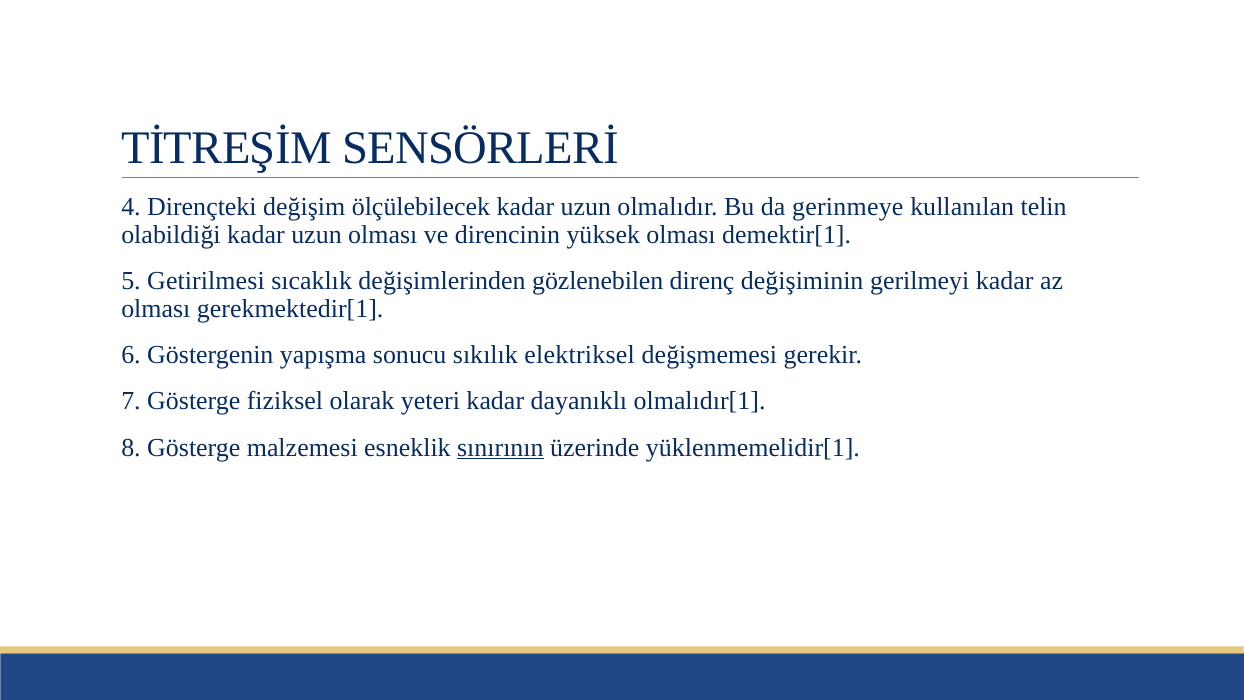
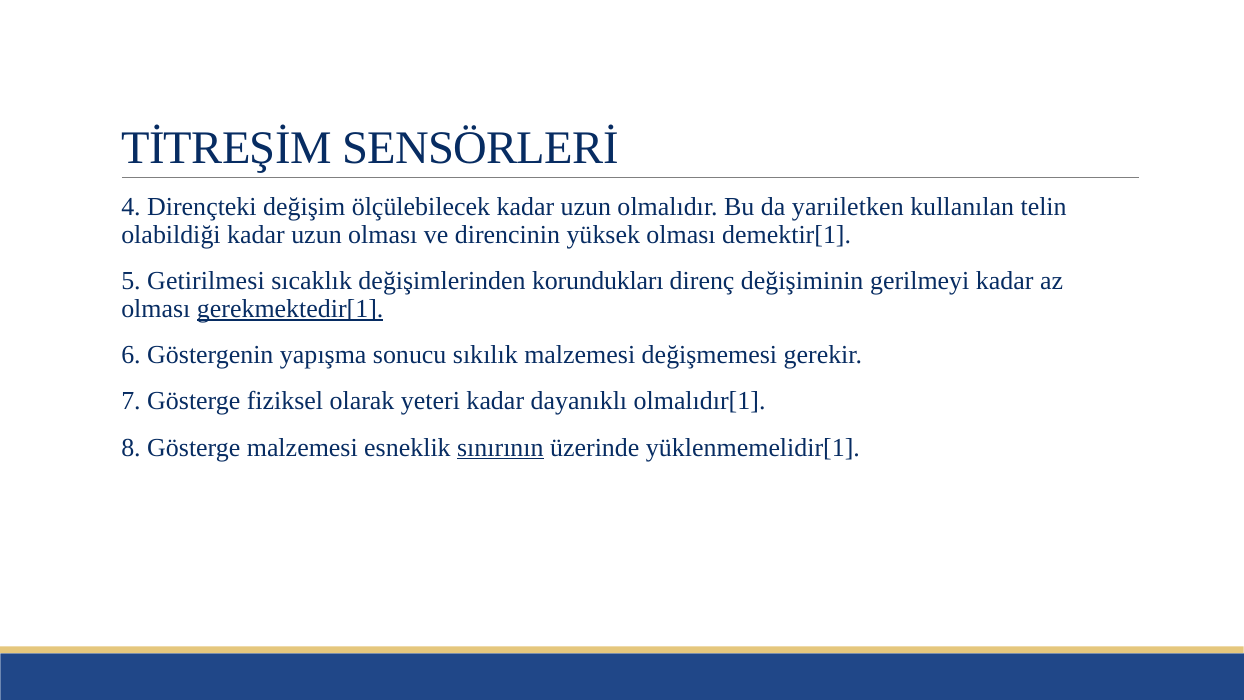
gerinmeye: gerinmeye -> yarıiletken
gözlenebilen: gözlenebilen -> korundukları
gerekmektedir[1 underline: none -> present
sıkılık elektriksel: elektriksel -> malzemesi
